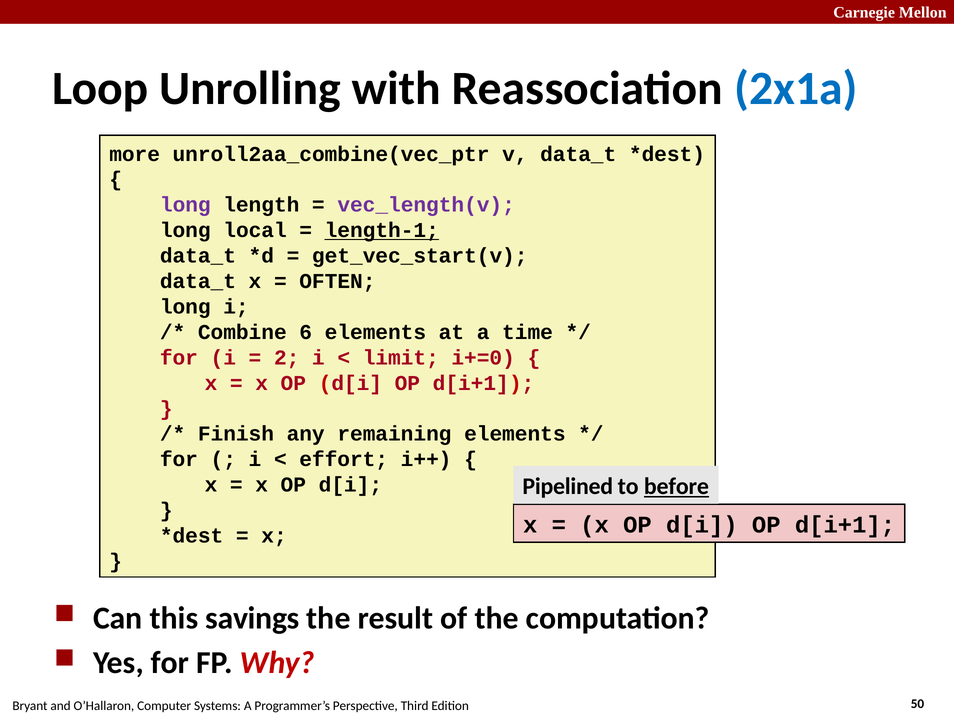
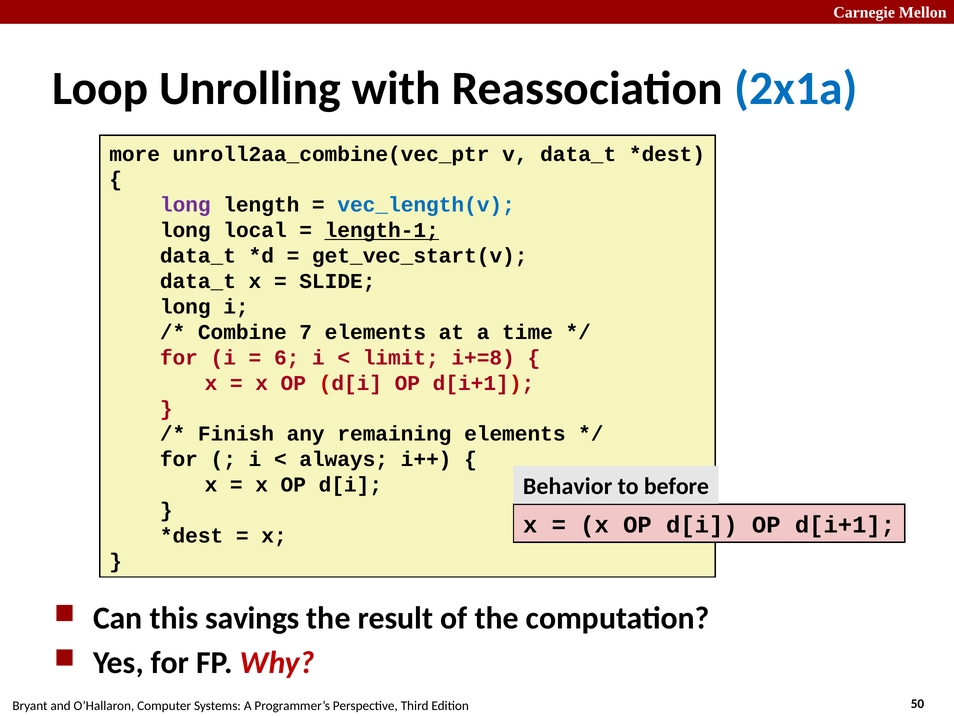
vec_length(v colour: purple -> blue
OFTEN: OFTEN -> SLIDE
6: 6 -> 7
2: 2 -> 6
i+=0: i+=0 -> i+=8
effort: effort -> always
Pipelined: Pipelined -> Behavior
before underline: present -> none
